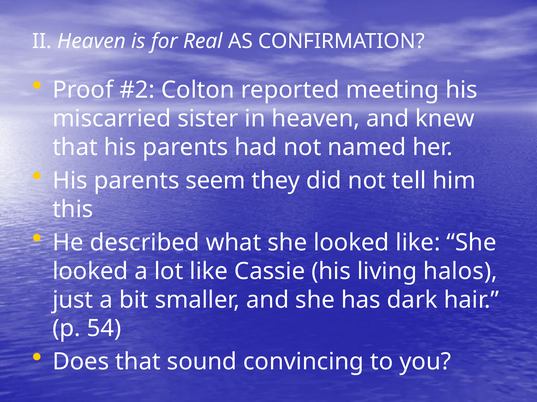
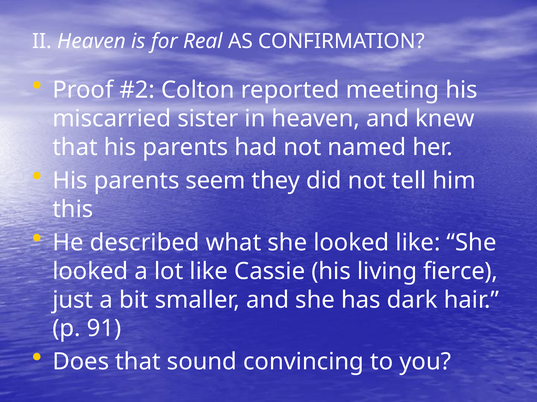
halos: halos -> fierce
54: 54 -> 91
